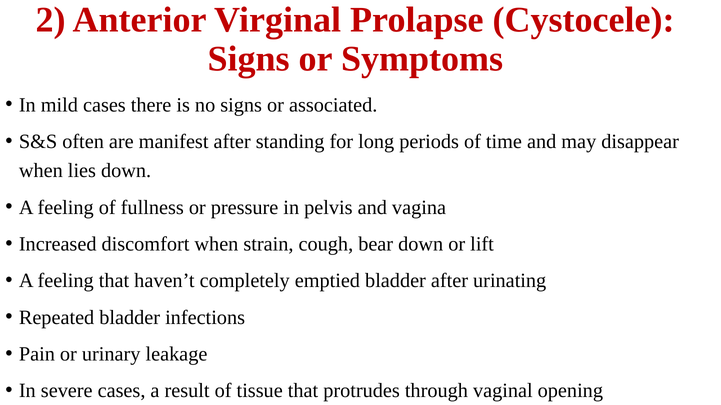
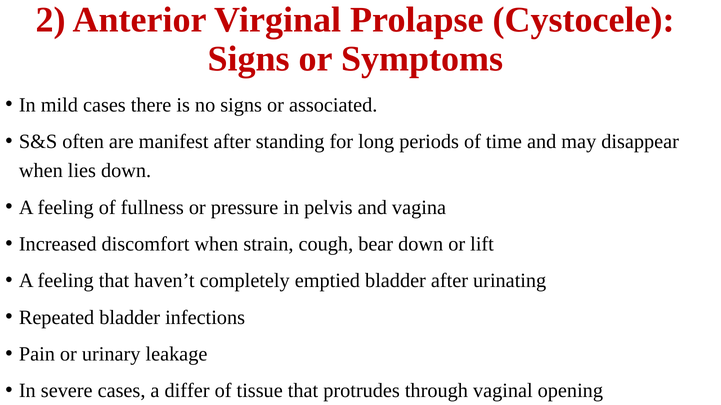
result: result -> differ
